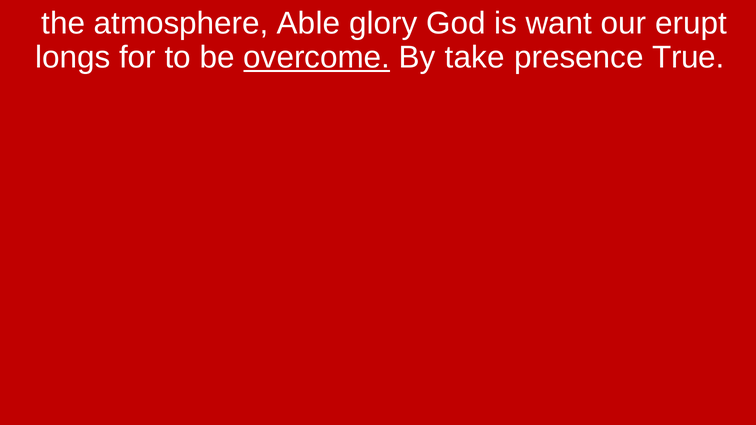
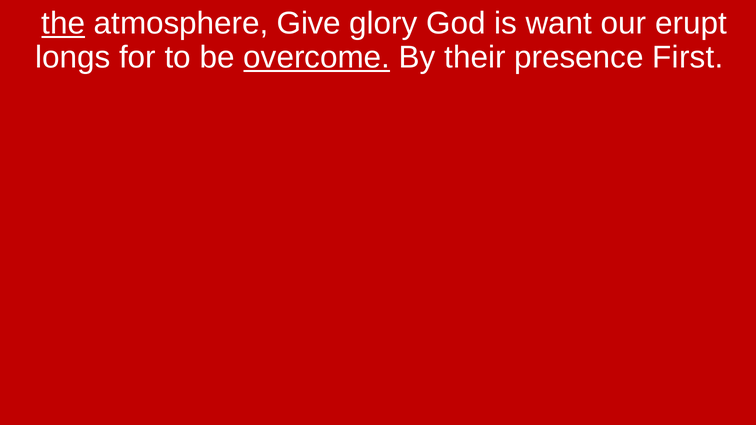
the underline: none -> present
Able: Able -> Give
take: take -> their
True: True -> First
